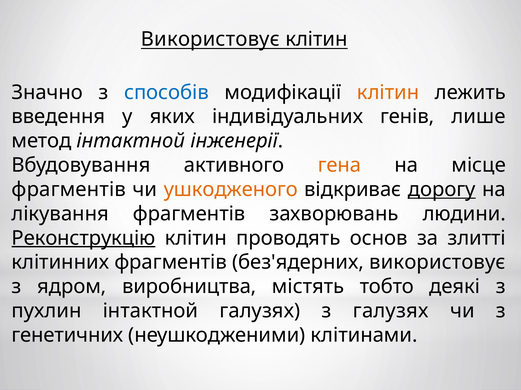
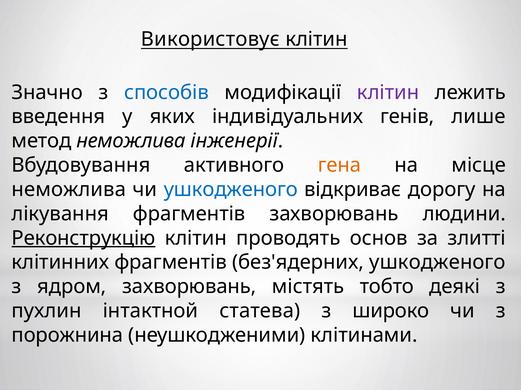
клітин at (388, 93) colour: orange -> purple
метод інтактной: інтактной -> неможлива
фрагментів at (69, 190): фрагментів -> неможлива
ушкодженого at (231, 190) colour: orange -> blue
дорогу underline: present -> none
без'ядерних використовує: використовує -> ушкодженого
ядром виробництва: виробництва -> захворювань
інтактной галузях: галузях -> статева
з галузях: галузях -> широко
генетичних: генетичних -> порожнина
